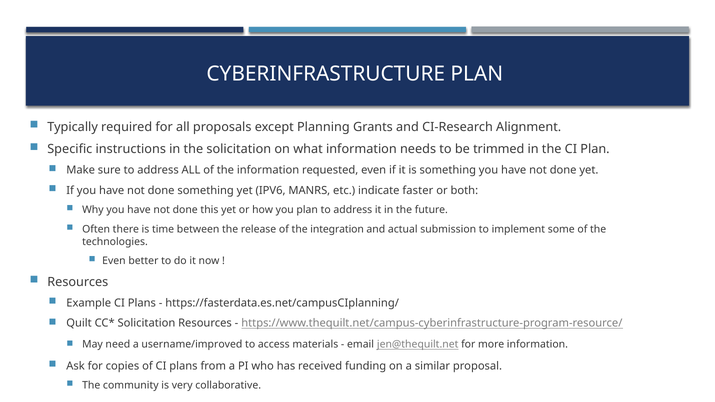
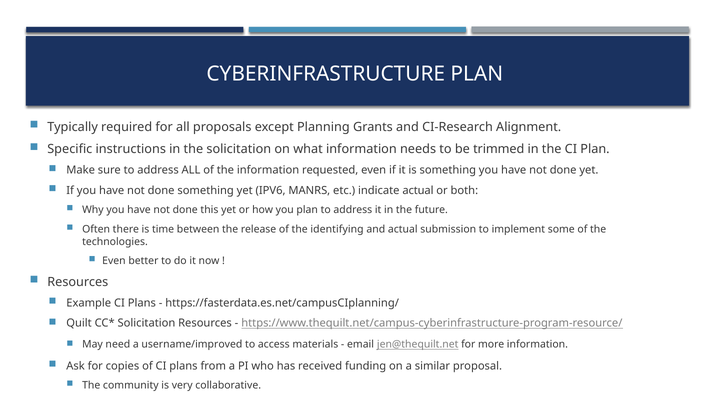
indicate faster: faster -> actual
integration: integration -> identifying
